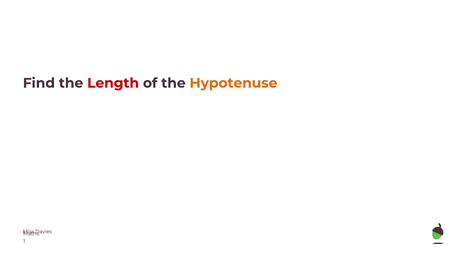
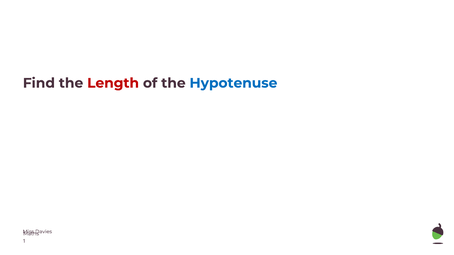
Hypotenuse colour: orange -> blue
